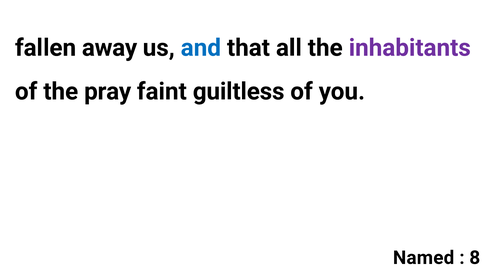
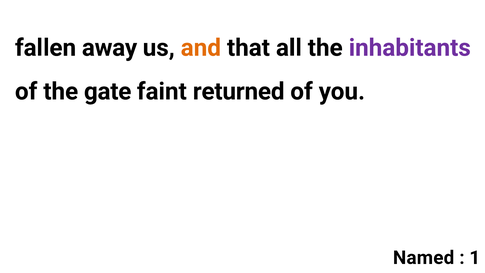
and colour: blue -> orange
pray: pray -> gate
guiltless: guiltless -> returned
8: 8 -> 1
